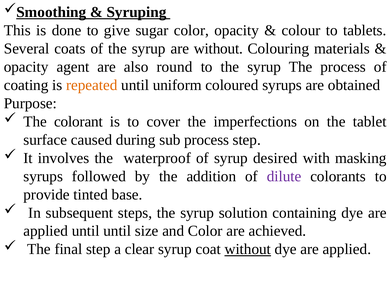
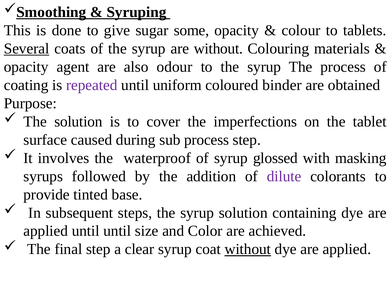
sugar color: color -> some
Several underline: none -> present
round: round -> odour
repeated colour: orange -> purple
coloured syrups: syrups -> binder
The colorant: colorant -> solution
desired: desired -> glossed
